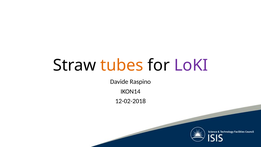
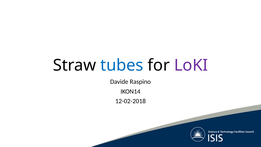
tubes colour: orange -> blue
